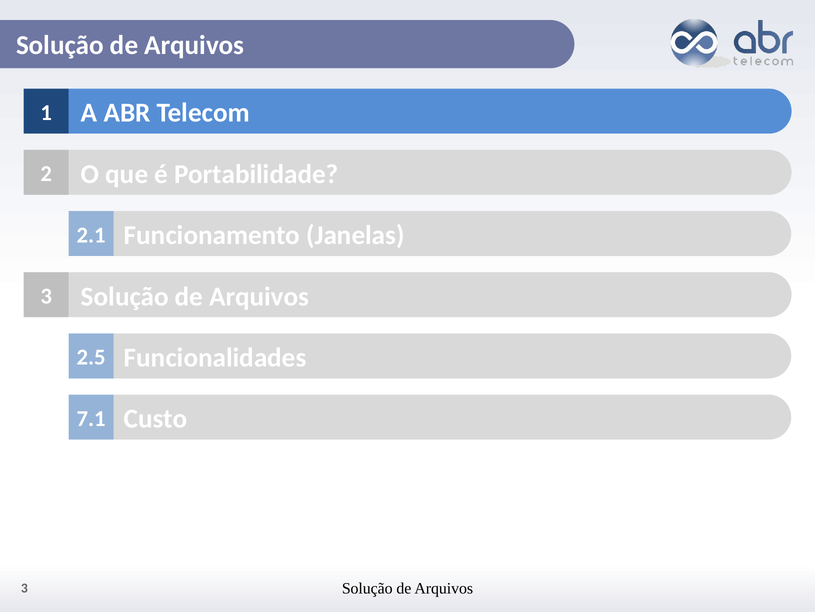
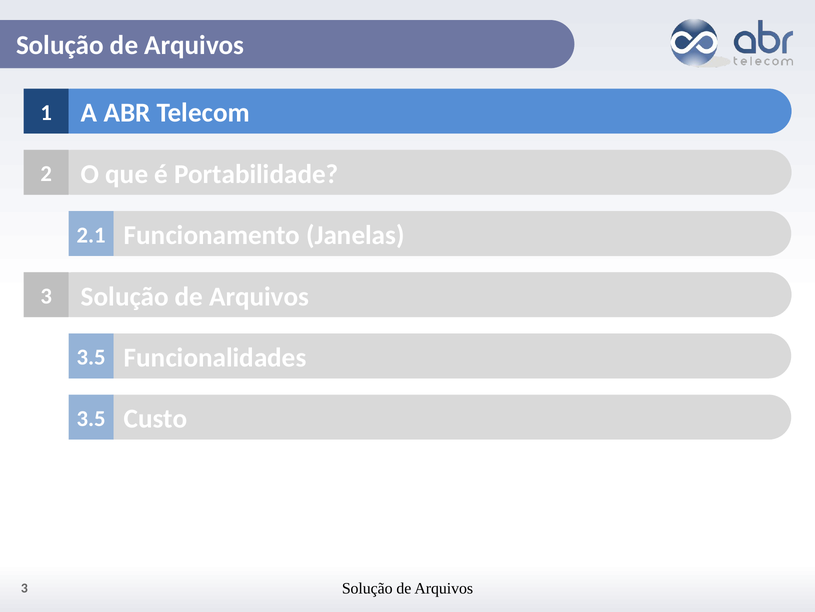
2.5 at (91, 357): 2.5 -> 3.5
7.1 at (91, 418): 7.1 -> 3.5
